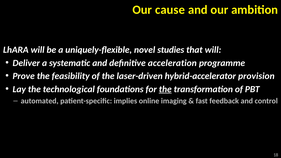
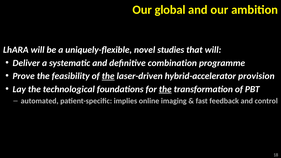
cause: cause -> global
acceleration: acceleration -> combination
the at (108, 76) underline: none -> present
